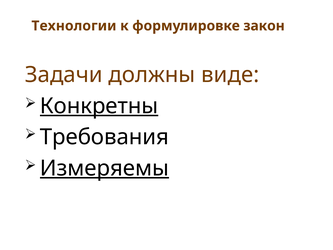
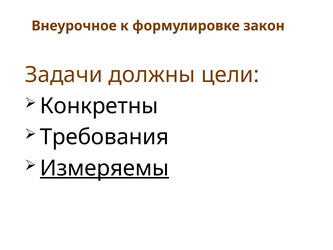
Технологии: Технологии -> Внеурочное
виде: виде -> цели
Конкретны underline: present -> none
